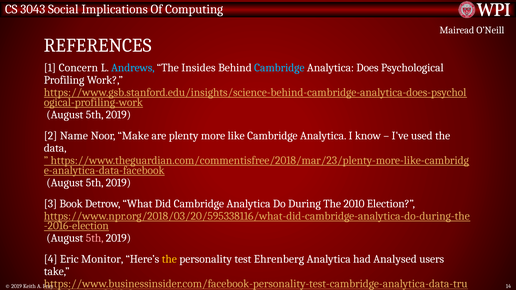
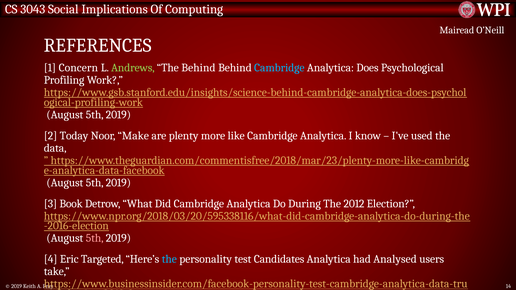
Andrews colour: light blue -> light green
The Insides: Insides -> Behind
Name: Name -> Today
2010: 2010 -> 2012
Monitor: Monitor -> Targeted
the at (169, 259) colour: yellow -> light blue
Ehrenberg: Ehrenberg -> Candidates
